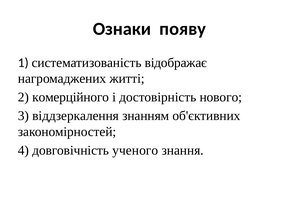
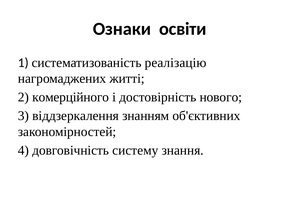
появу: появу -> освіти
відображає: відображає -> реалізацію
ученого: ученого -> систему
